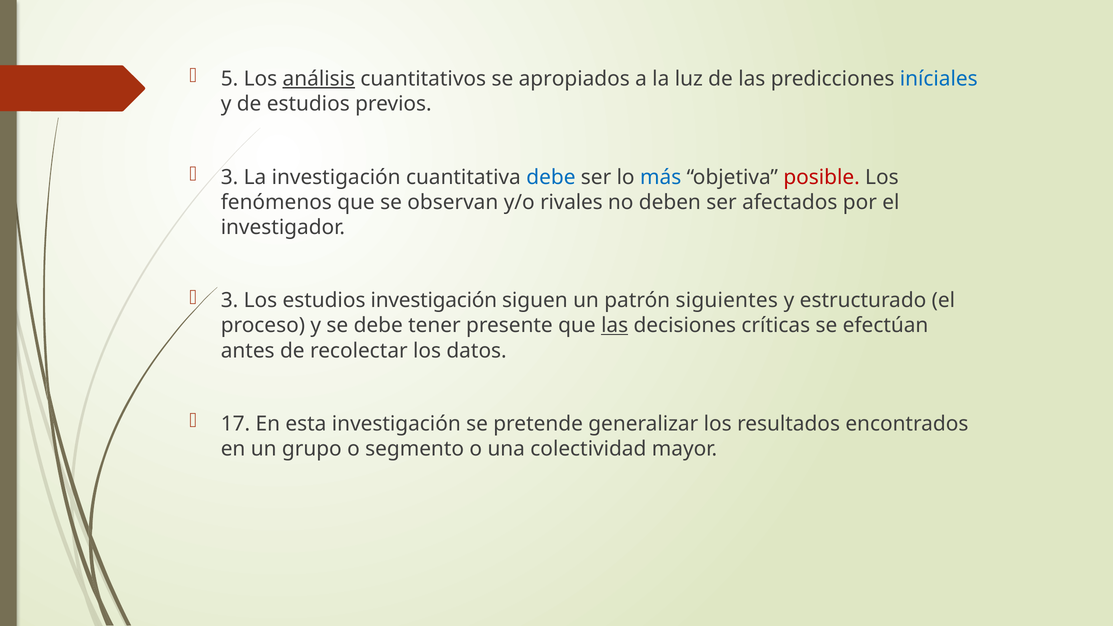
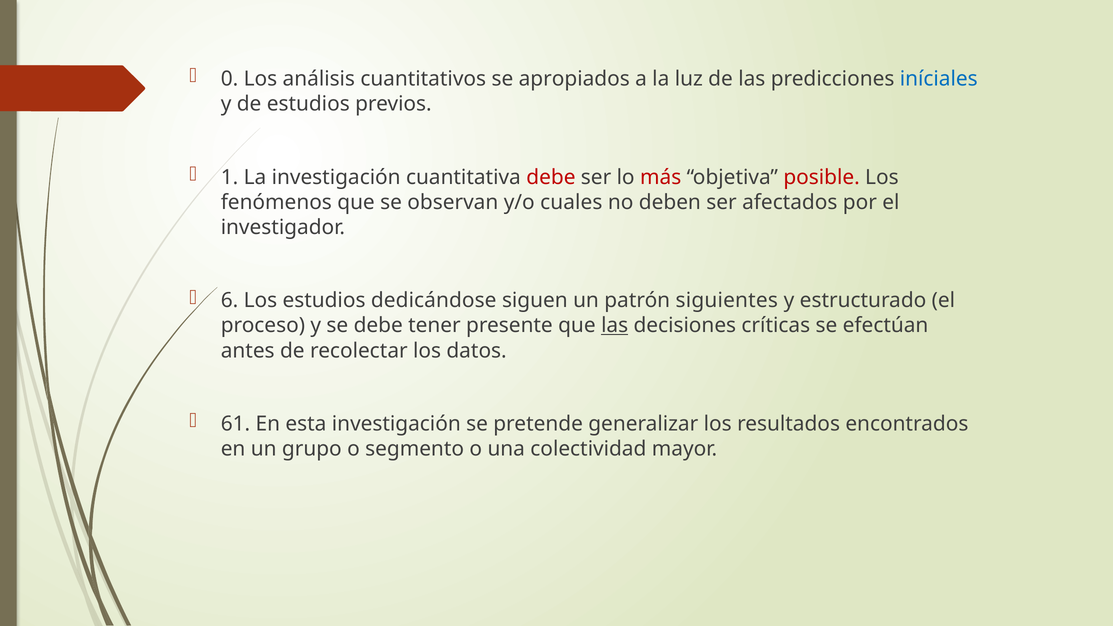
5: 5 -> 0
análisis underline: present -> none
3 at (230, 177): 3 -> 1
debe at (551, 177) colour: blue -> red
más colour: blue -> red
rivales: rivales -> cuales
3 at (230, 301): 3 -> 6
estudios investigación: investigación -> dedicándose
17: 17 -> 61
